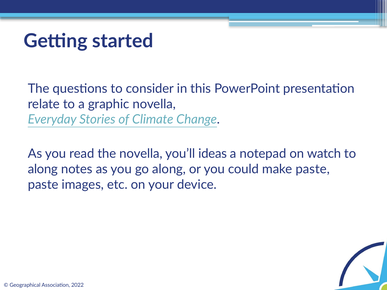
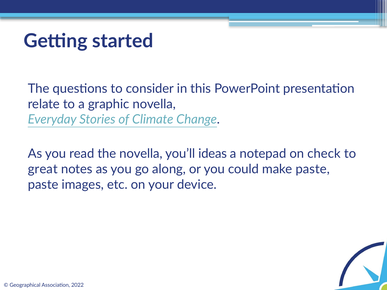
watch: watch -> check
along at (43, 169): along -> great
